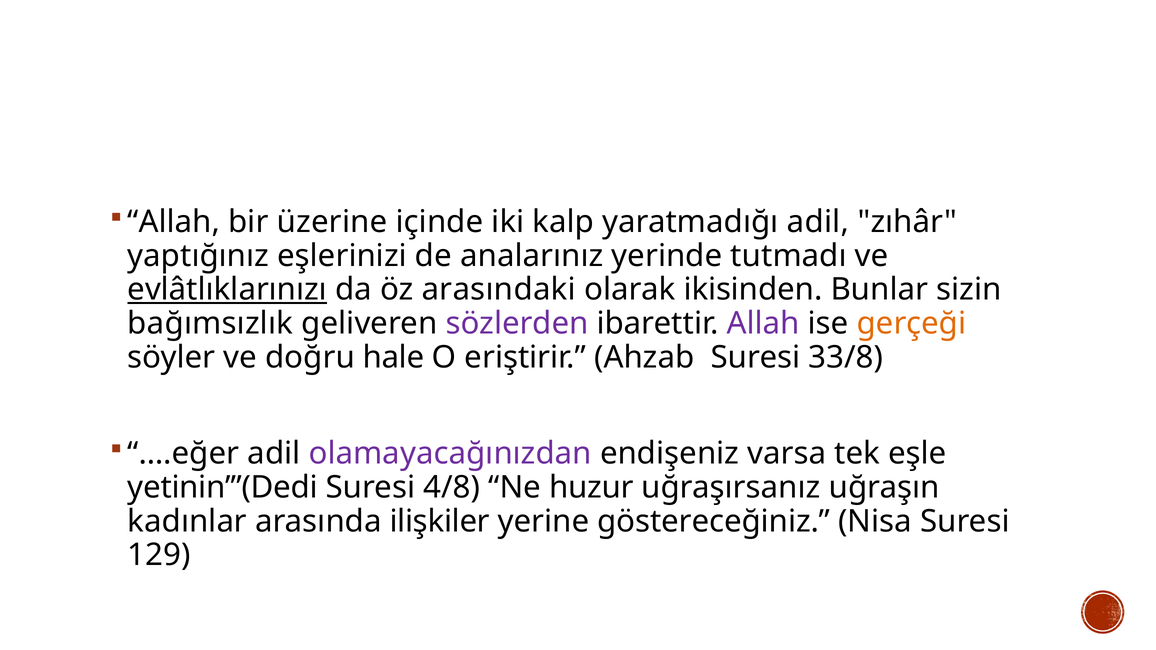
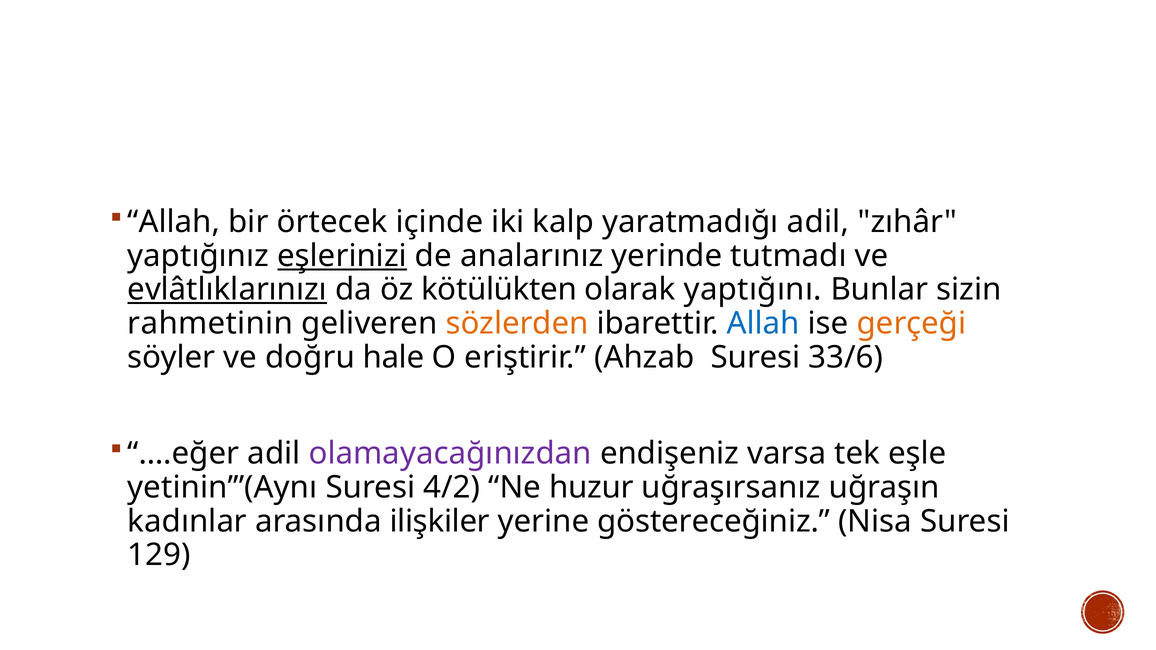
üzerine: üzerine -> örtecek
eşlerinizi underline: none -> present
arasındaki: arasındaki -> kötülükten
ikisinden: ikisinden -> yaptığını
bağımsızlık: bağımsızlık -> rahmetinin
sözlerden colour: purple -> orange
Allah at (763, 324) colour: purple -> blue
33/8: 33/8 -> 33/6
yetinin’”(Dedi: yetinin’”(Dedi -> yetinin’”(Aynı
4/8: 4/8 -> 4/2
